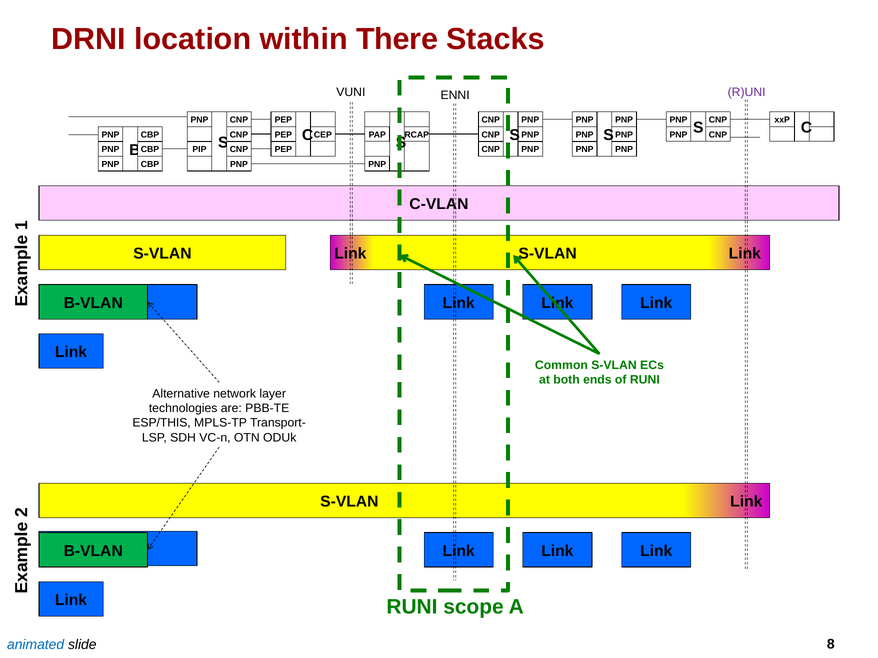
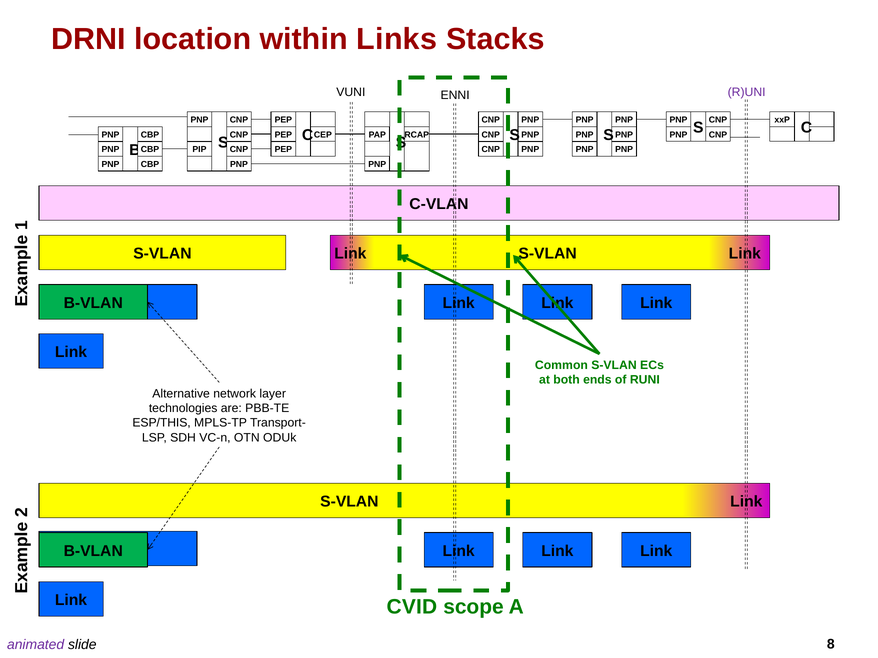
There: There -> Links
RUNI at (412, 607): RUNI -> CVID
animated colour: blue -> purple
